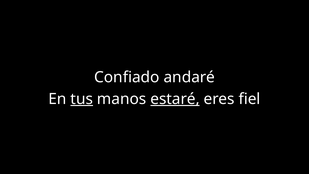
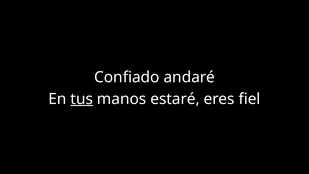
estaré underline: present -> none
